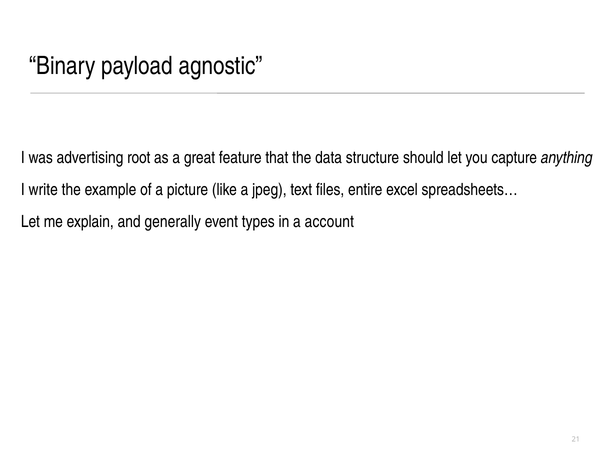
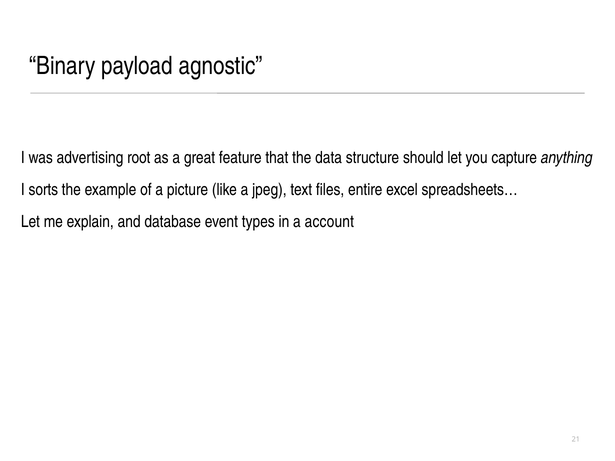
write: write -> sorts
generally: generally -> database
